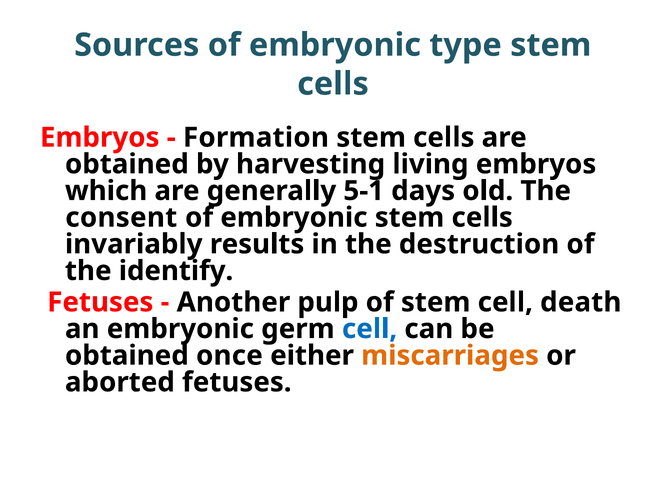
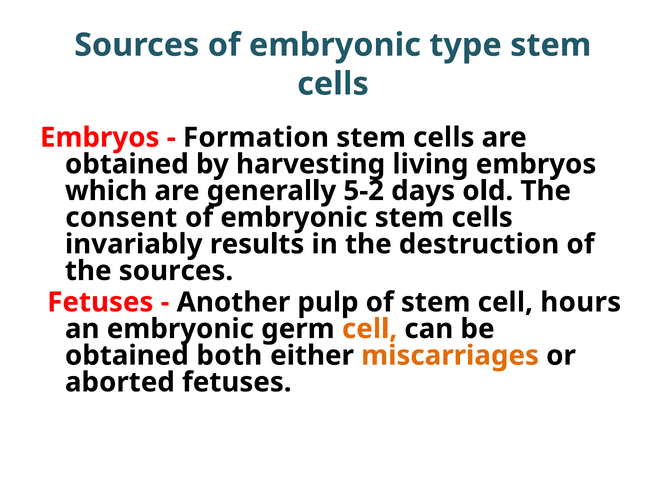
5-1: 5-1 -> 5-2
the identify: identify -> sources
death: death -> hours
cell at (370, 329) colour: blue -> orange
once: once -> both
